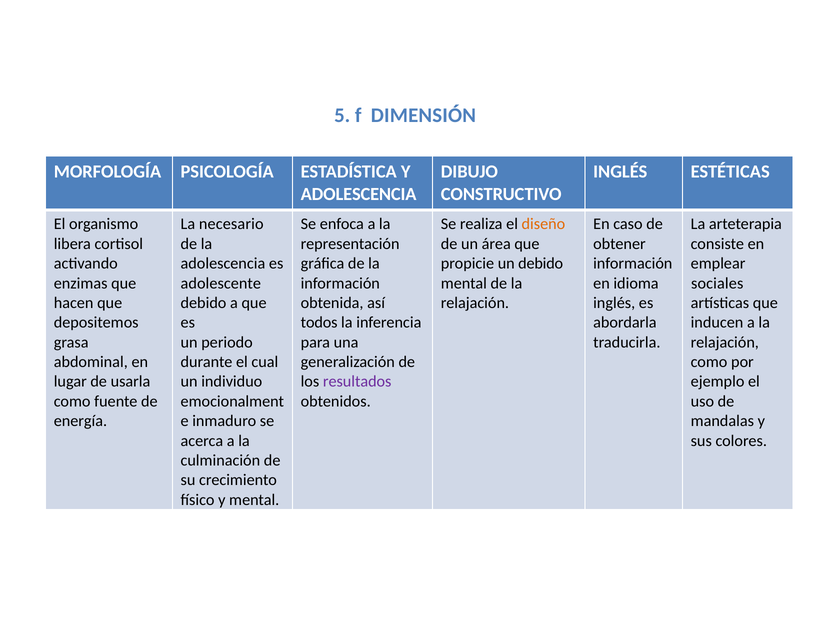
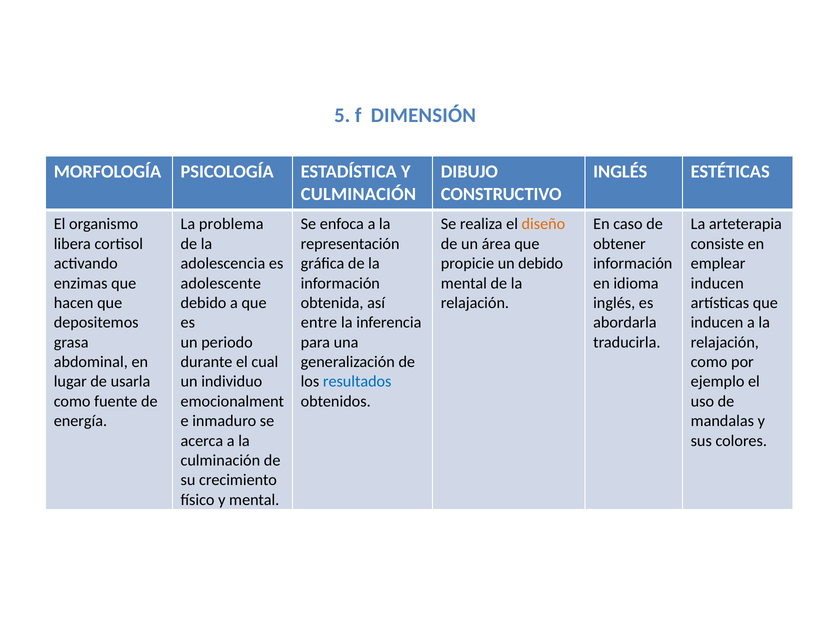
ADOLESCENCIA at (359, 194): ADOLESCENCIA -> CULMINACIÓN
necesario: necesario -> problema
sociales at (717, 283): sociales -> inducen
todos: todos -> entre
resultados colour: purple -> blue
